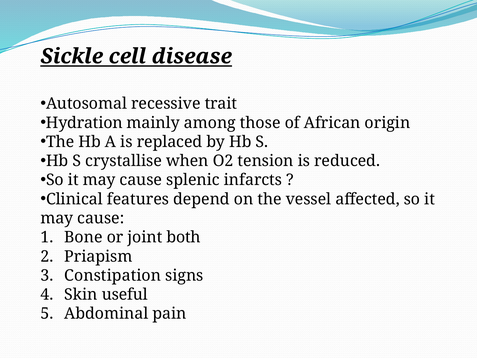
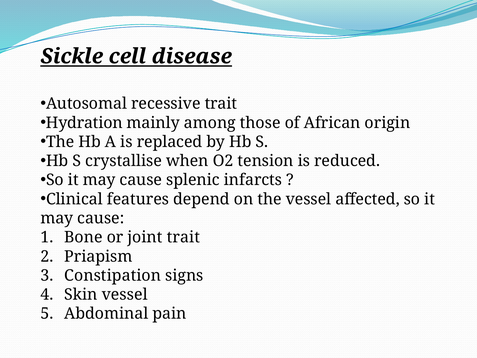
joint both: both -> trait
Skin useful: useful -> vessel
